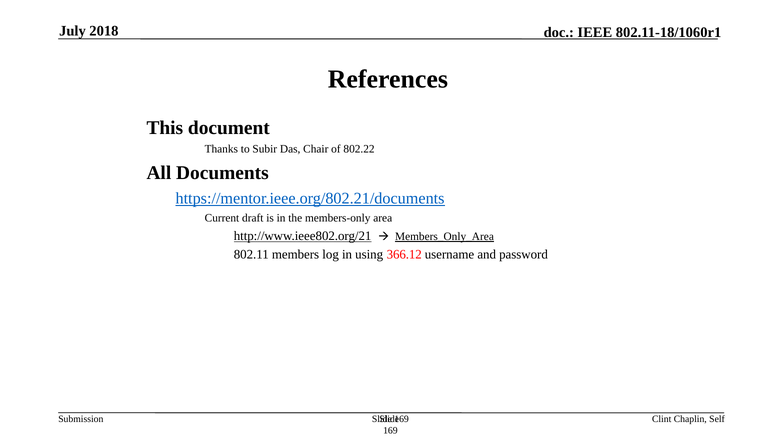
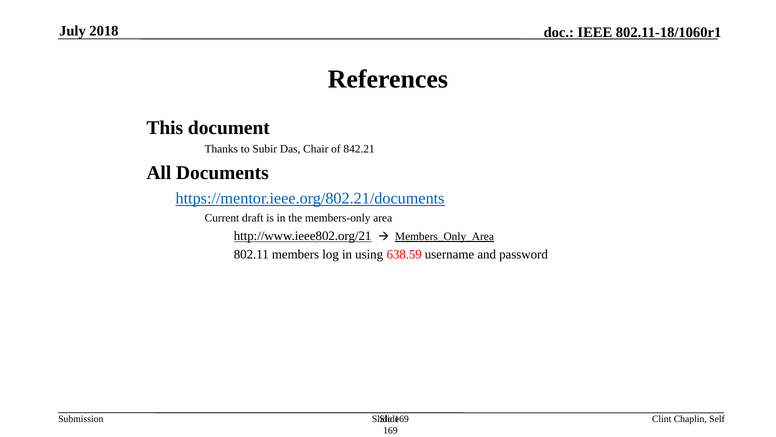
802.22: 802.22 -> 842.21
366.12: 366.12 -> 638.59
